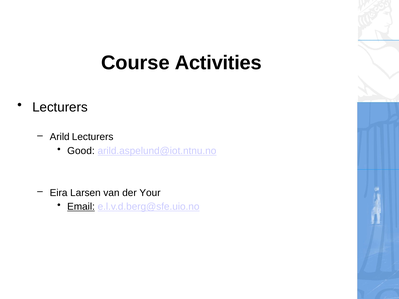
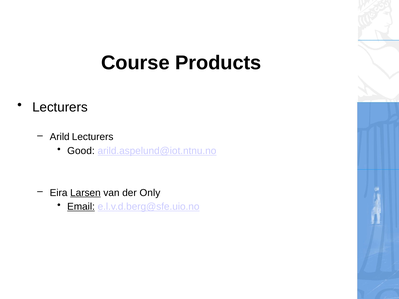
Activities: Activities -> Products
Larsen underline: none -> present
Your: Your -> Only
